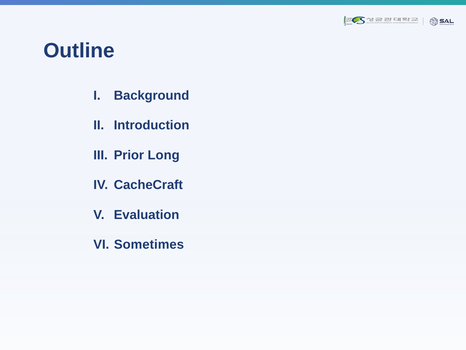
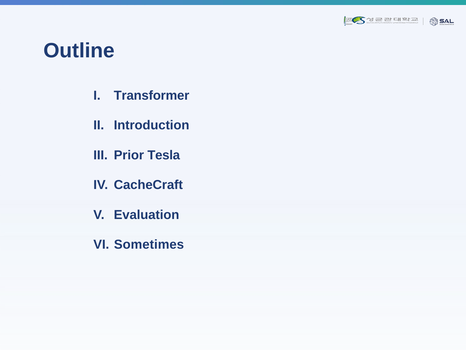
Background: Background -> Transformer
Long: Long -> Tesla
